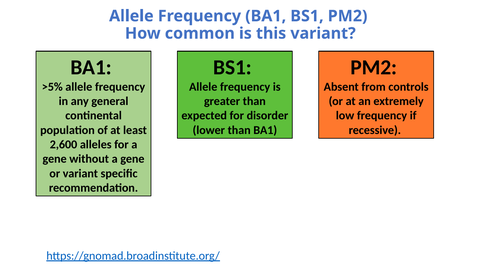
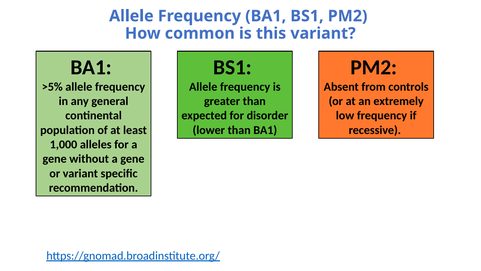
2,600: 2,600 -> 1,000
